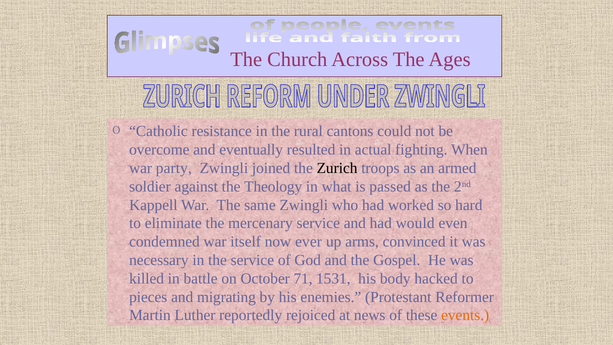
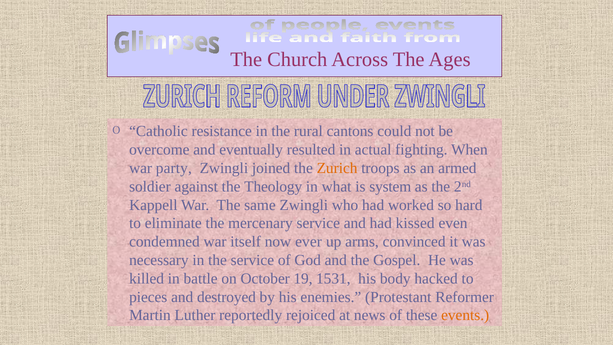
Zurich colour: black -> orange
passed: passed -> system
would: would -> kissed
71: 71 -> 19
migrating: migrating -> destroyed
